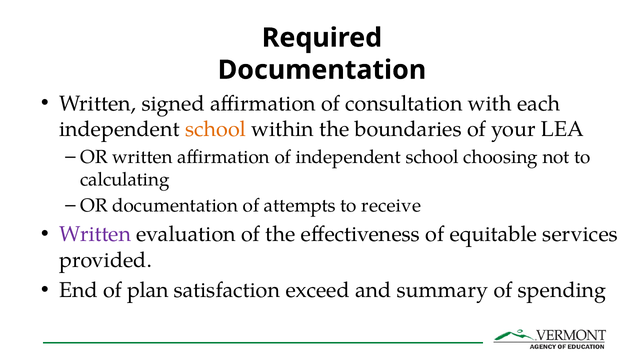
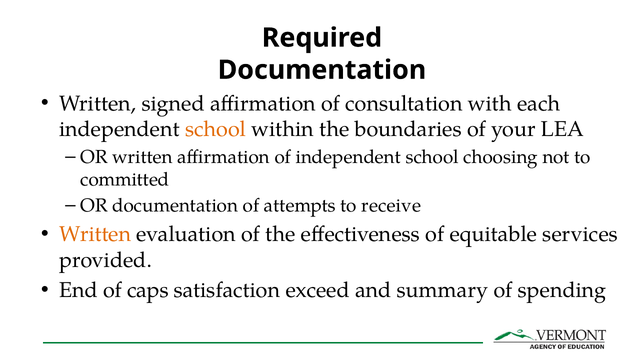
calculating: calculating -> committed
Written at (95, 235) colour: purple -> orange
plan: plan -> caps
